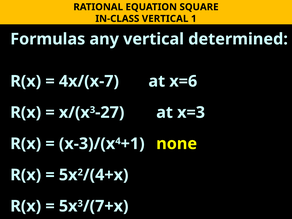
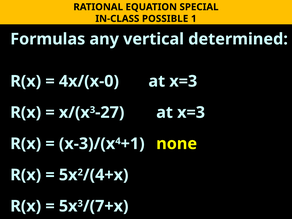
SQUARE: SQUARE -> SPECIAL
IN-CLASS VERTICAL: VERTICAL -> POSSIBLE
4x/(x-7: 4x/(x-7 -> 4x/(x-0
x=6 at (183, 81): x=6 -> x=3
